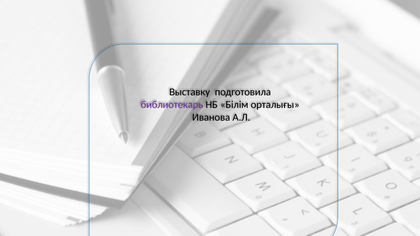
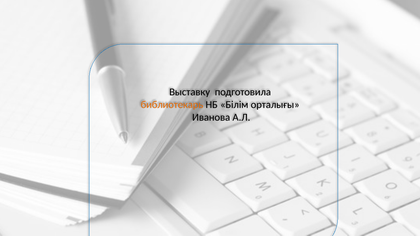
библиотекарь colour: purple -> orange
